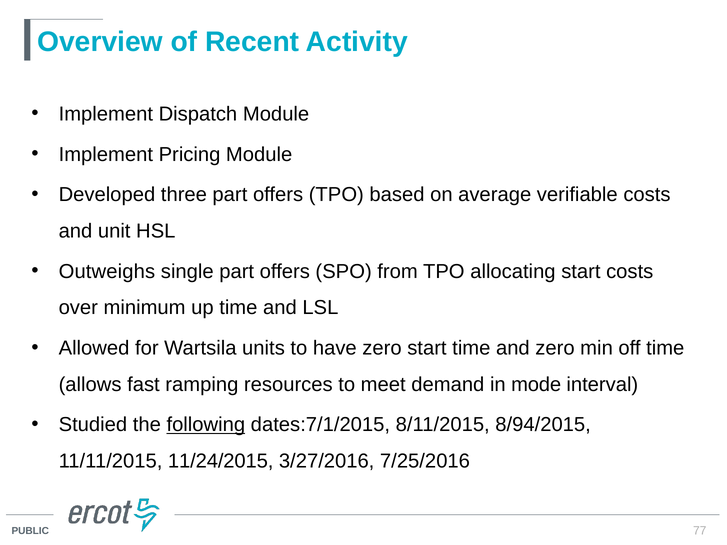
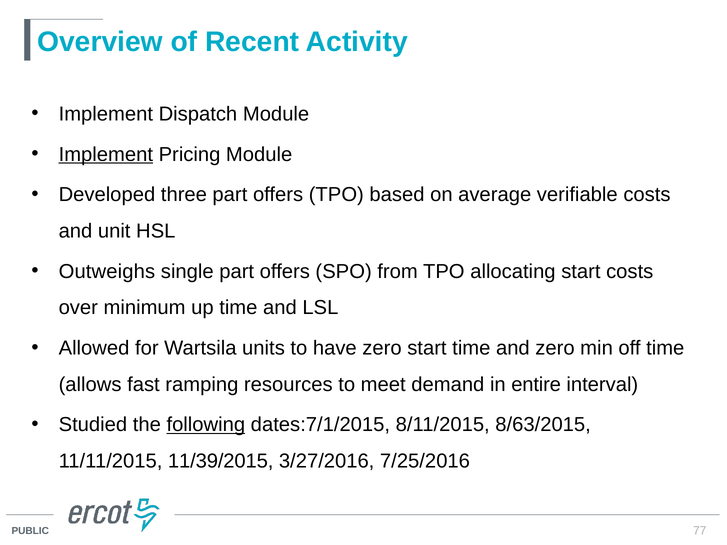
Implement at (106, 154) underline: none -> present
mode: mode -> entire
8/94/2015: 8/94/2015 -> 8/63/2015
11/24/2015: 11/24/2015 -> 11/39/2015
